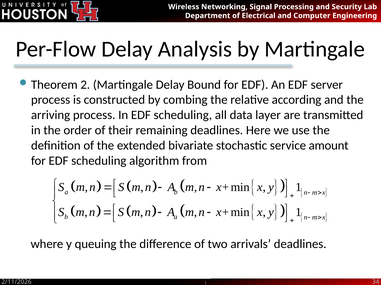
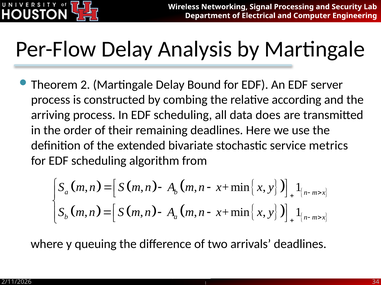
layer: layer -> does
amount: amount -> metrics
